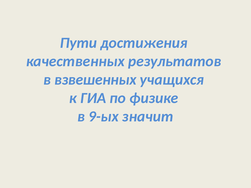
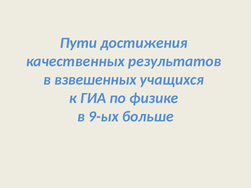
значит: значит -> больше
